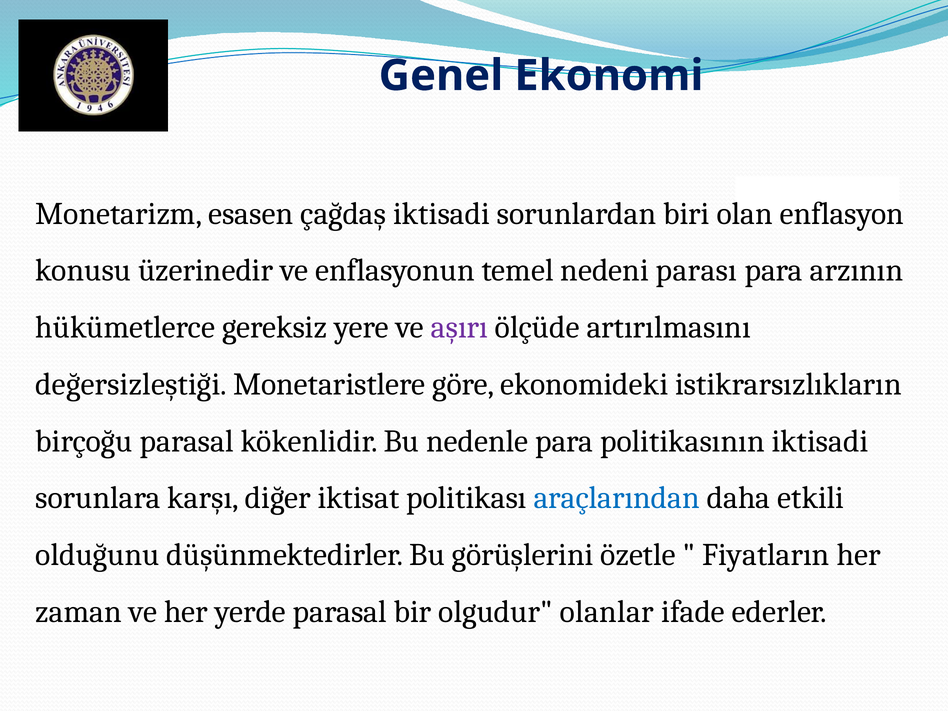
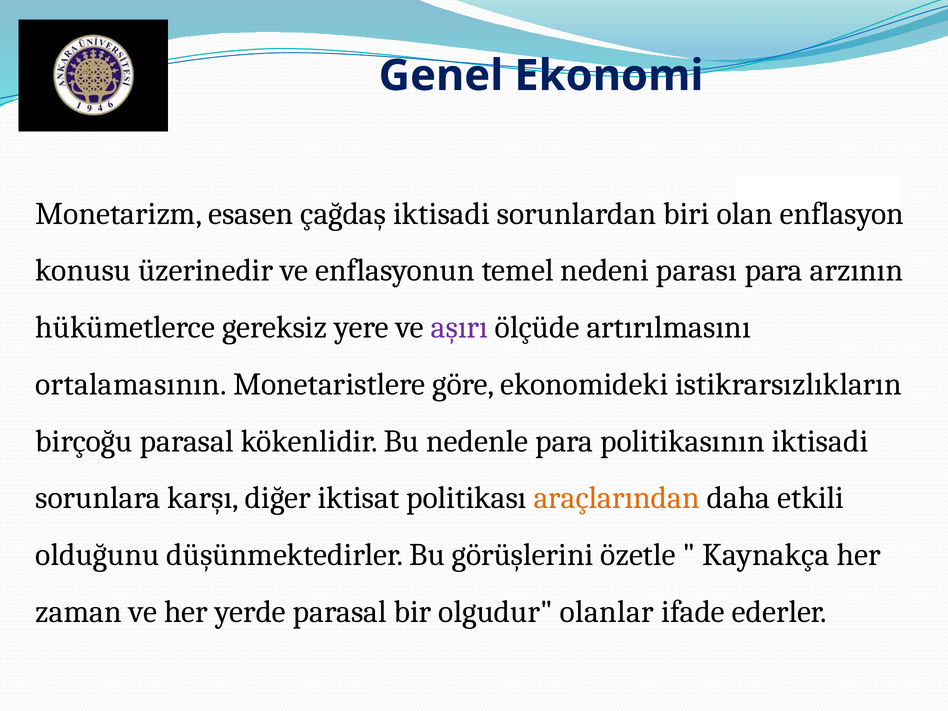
değersizleştiği: değersizleştiği -> ortalamasının
araçlarından colour: blue -> orange
Fiyatların: Fiyatların -> Kaynakça
